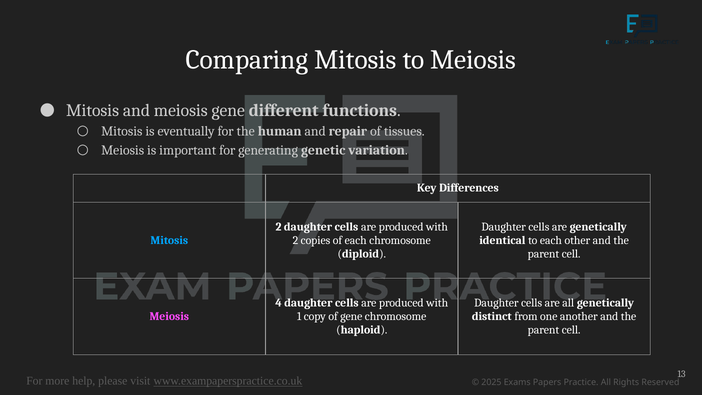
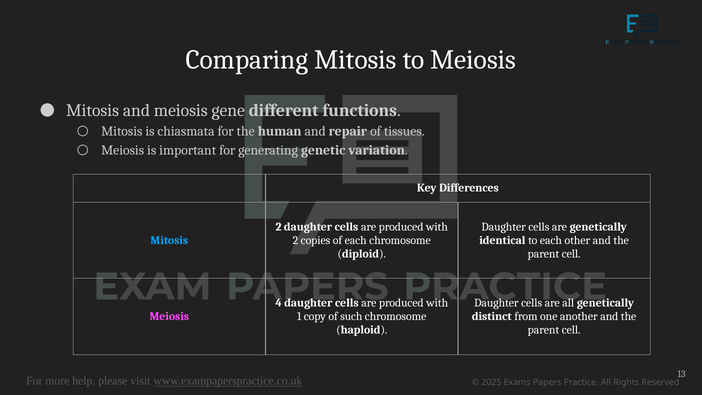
eventually: eventually -> chiasmata
of gene: gene -> such
